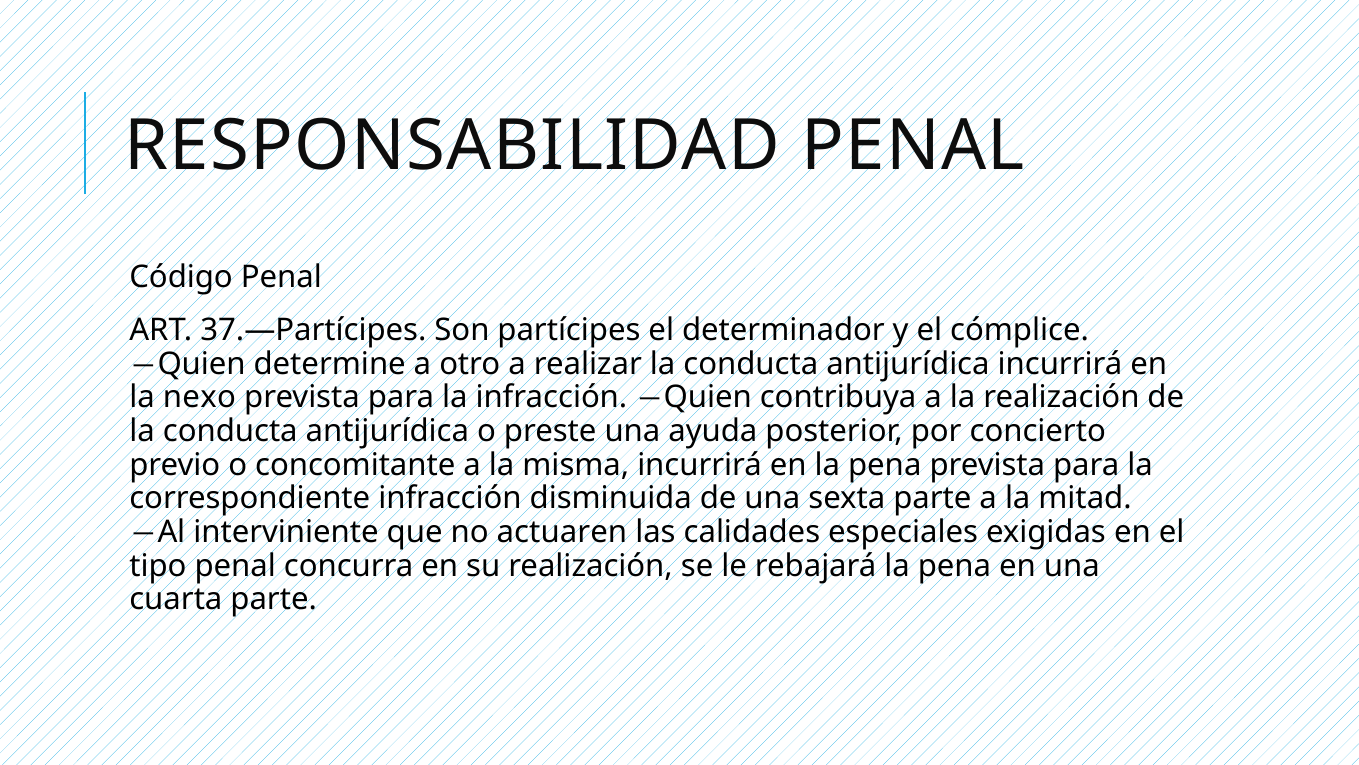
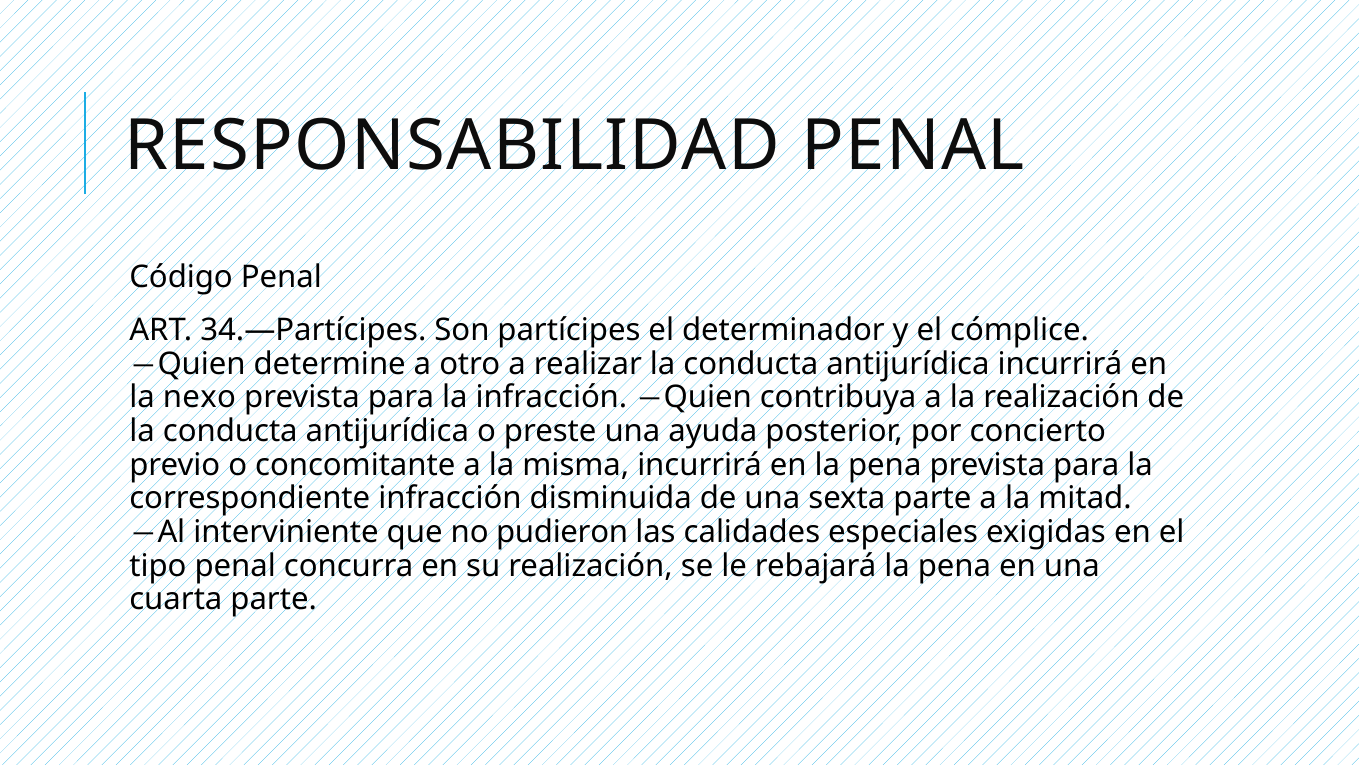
37.—Partícipes: 37.—Partícipes -> 34.—Partícipes
actuaren: actuaren -> pudieron
